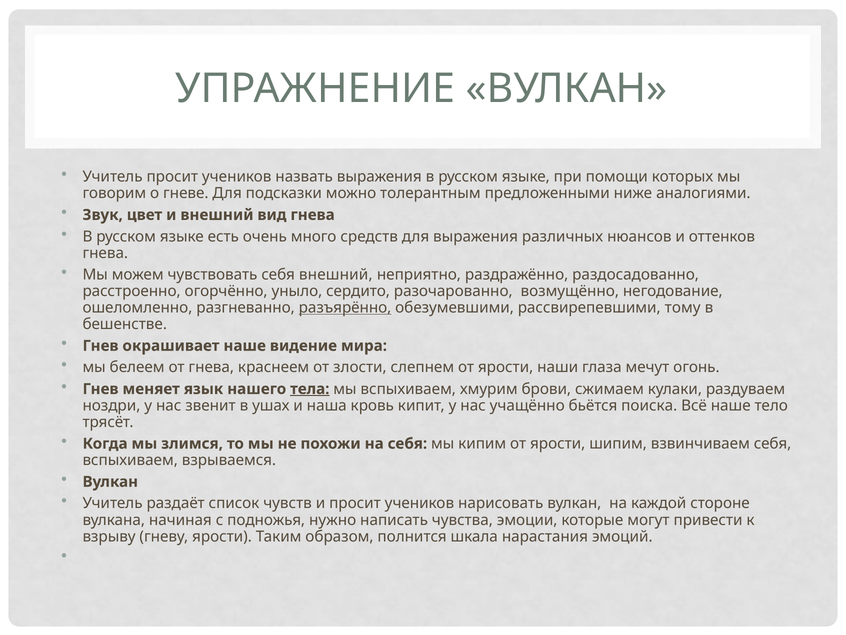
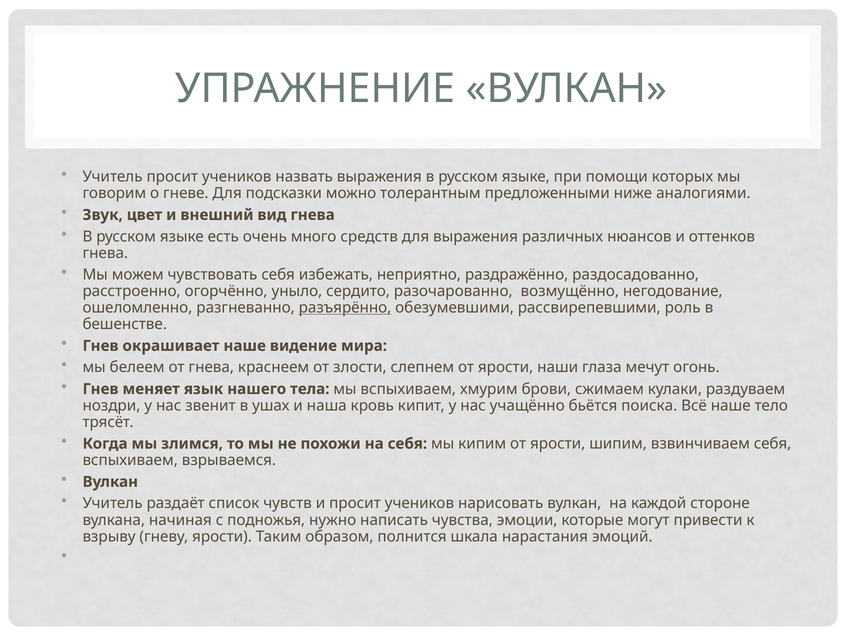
себя внешний: внешний -> избежать
тому: тому -> роль
тела underline: present -> none
